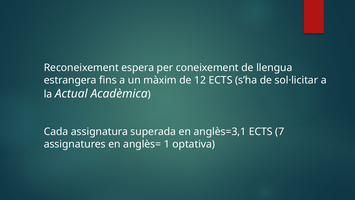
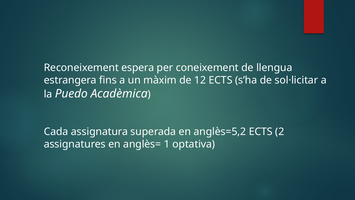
Actual: Actual -> Puedo
anglès=3,1: anglès=3,1 -> anglès=5,2
7: 7 -> 2
